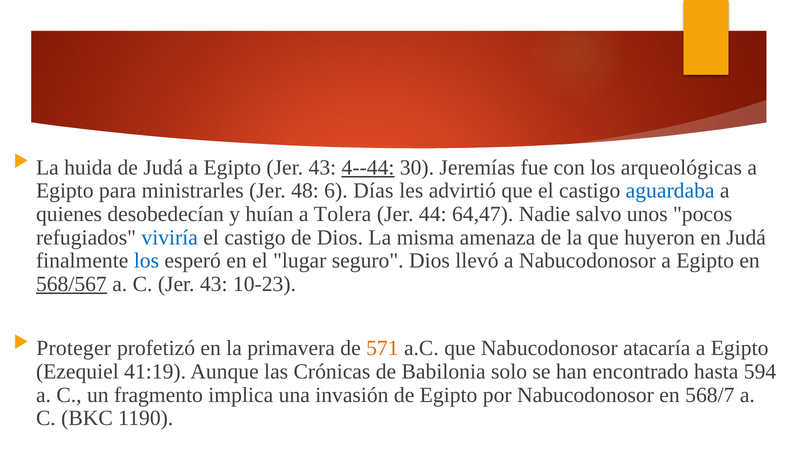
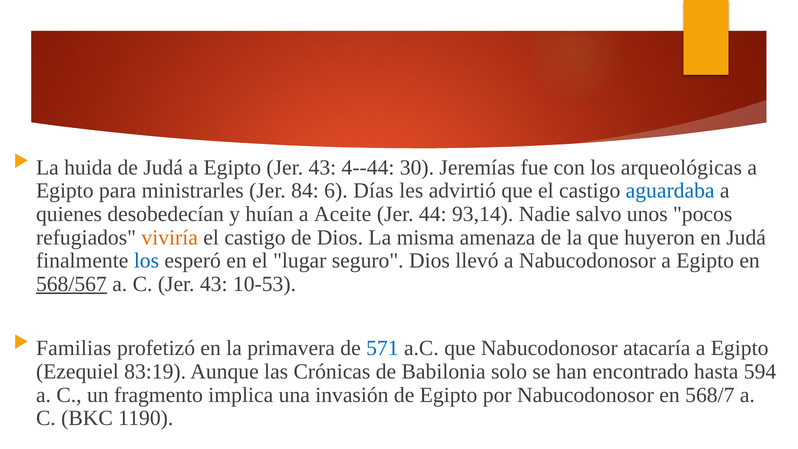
4--44 underline: present -> none
48: 48 -> 84
Tolera: Tolera -> Aceite
64,47: 64,47 -> 93,14
viviría colour: blue -> orange
10-23: 10-23 -> 10-53
Proteger: Proteger -> Familias
571 colour: orange -> blue
41:19: 41:19 -> 83:19
